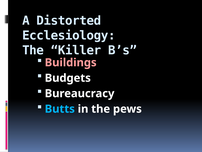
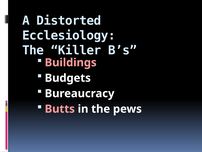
Butts colour: light blue -> pink
